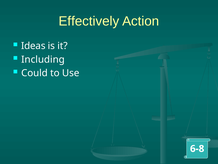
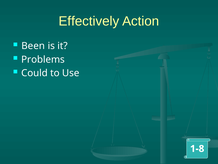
Ideas: Ideas -> Been
Including: Including -> Problems
6-8: 6-8 -> 1-8
